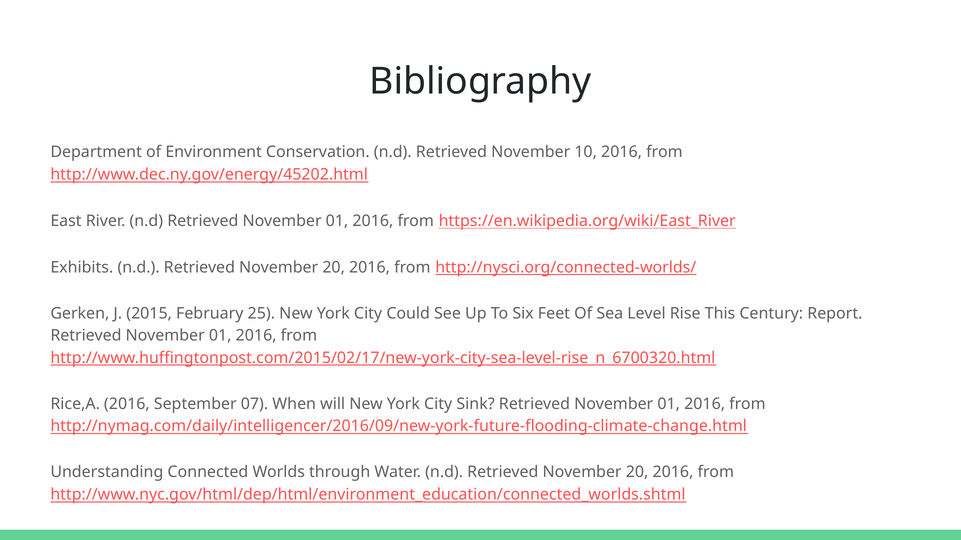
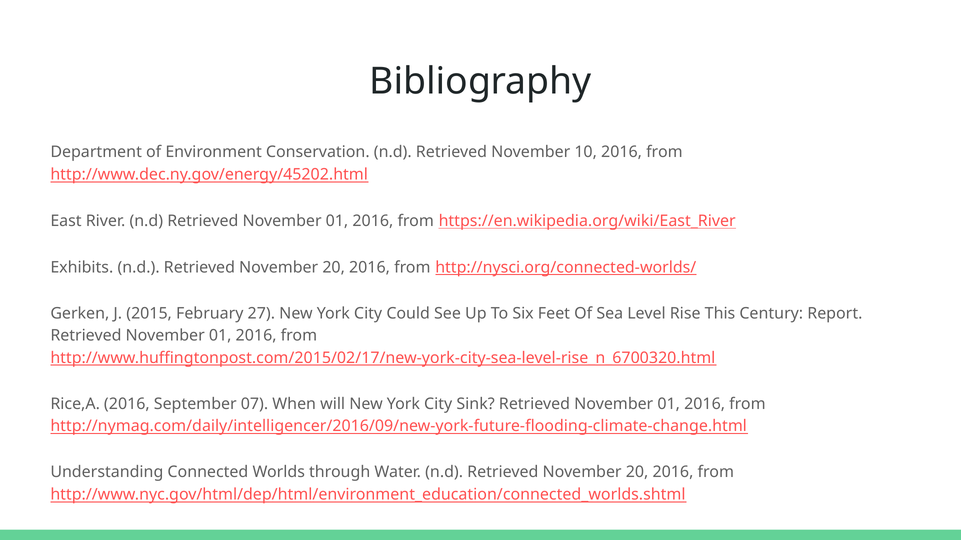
25: 25 -> 27
